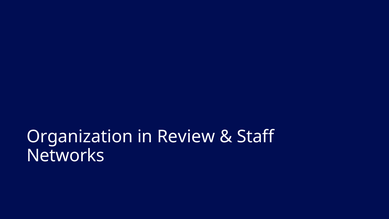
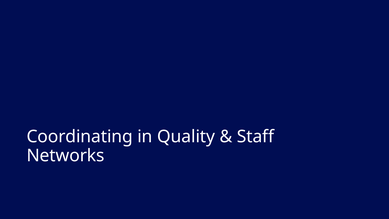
Organization: Organization -> Coordinating
Review: Review -> Quality
